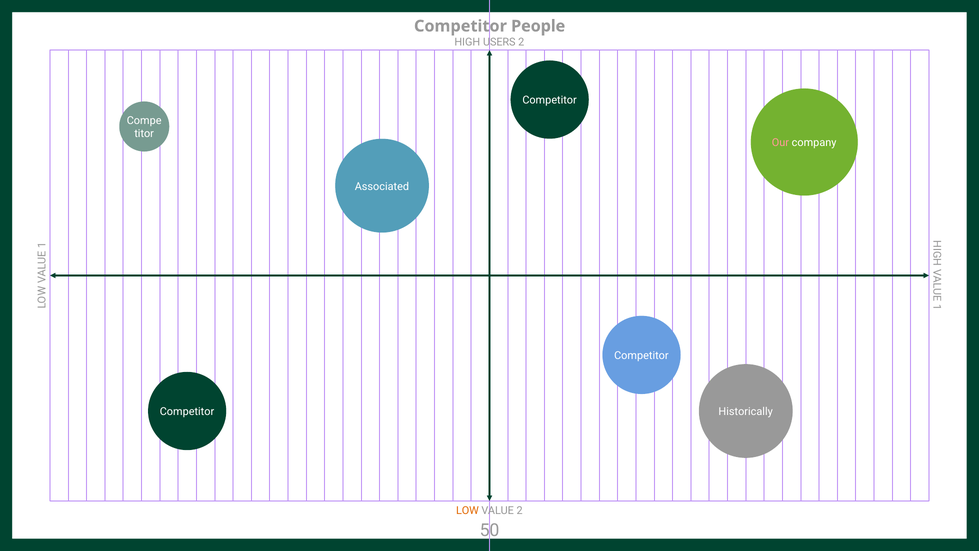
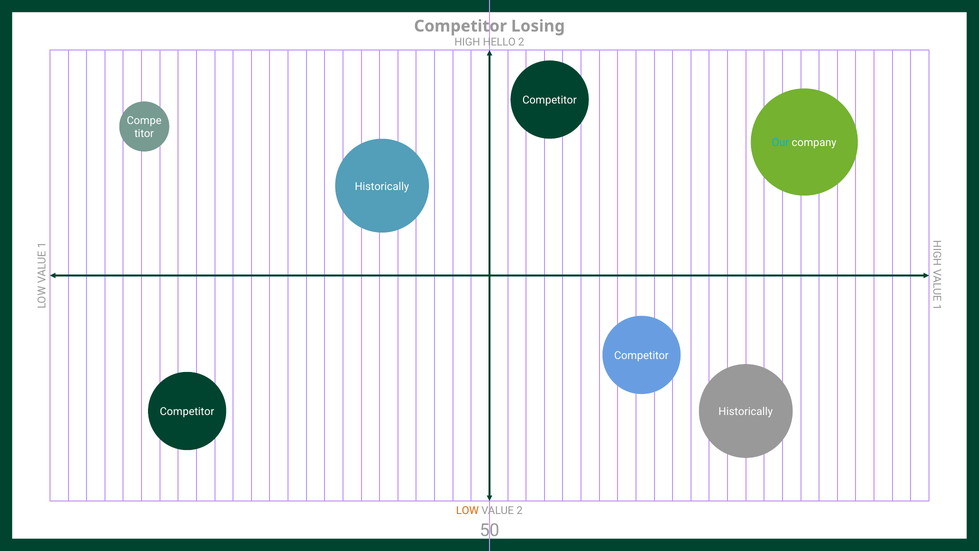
People: People -> Losing
USERS: USERS -> HELLO
Our colour: pink -> light blue
Associated at (382, 186): Associated -> Historically
